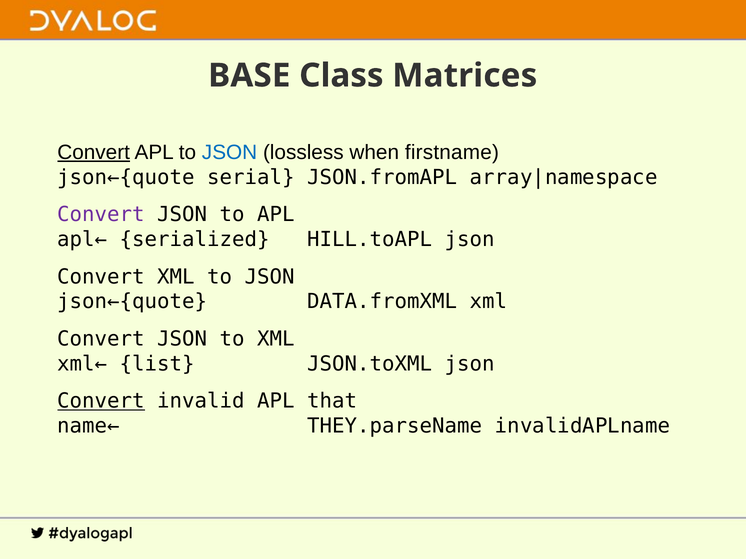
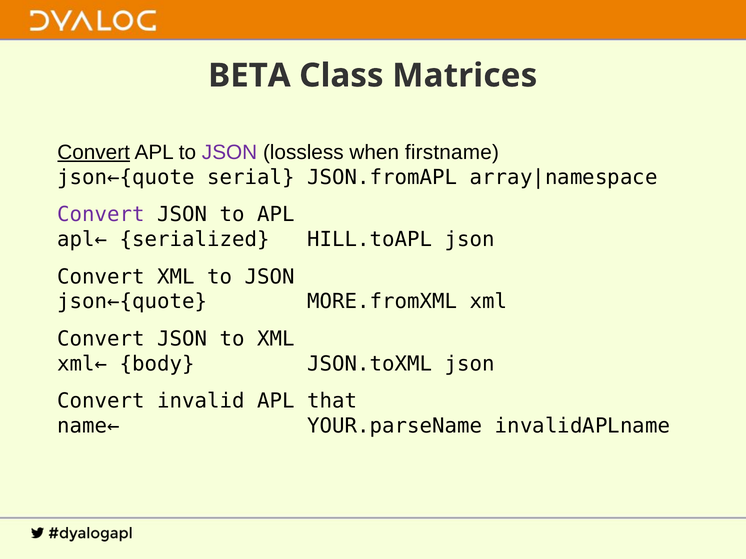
BASE: BASE -> BETA
JSON at (230, 153) colour: blue -> purple
DATA.fromXML: DATA.fromXML -> MORE.fromXML
list: list -> body
Convert at (101, 401) underline: present -> none
THEY.parseName: THEY.parseName -> YOUR.parseName
